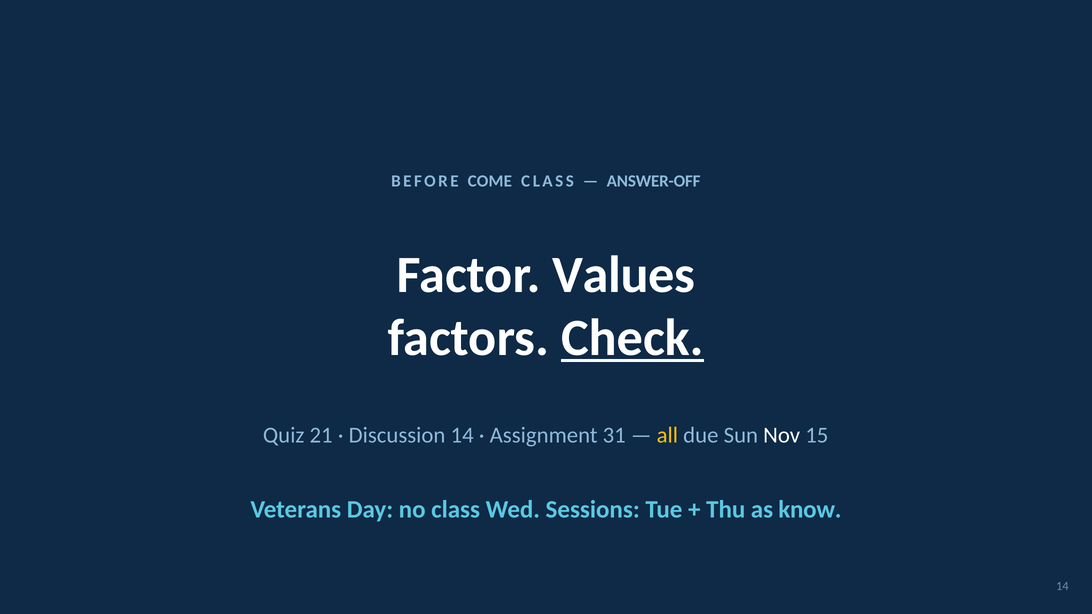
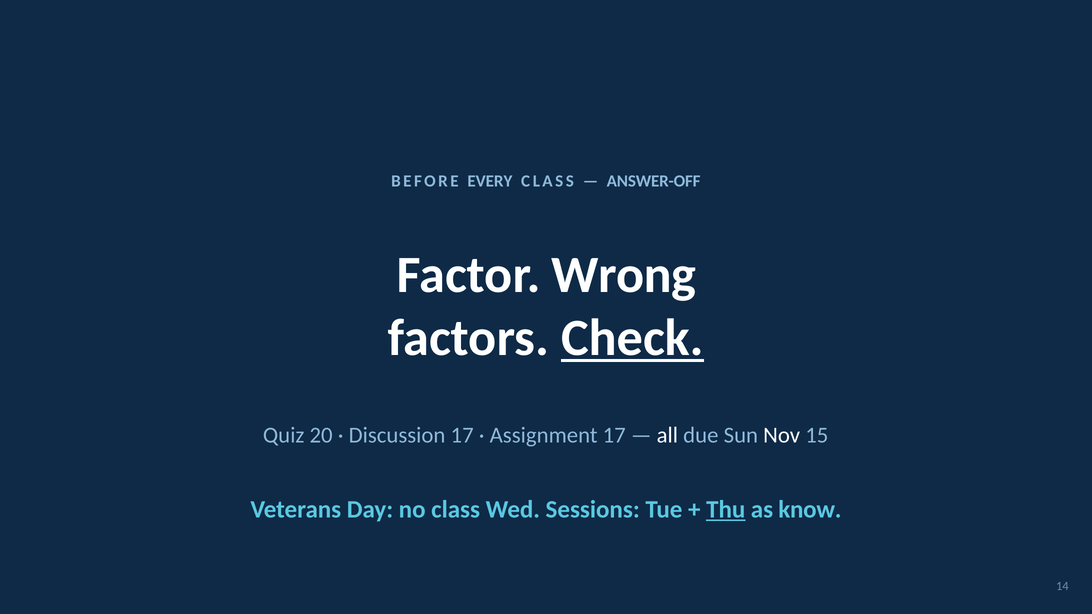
COME: COME -> EVERY
Values: Values -> Wrong
21: 21 -> 20
Discussion 14: 14 -> 17
Assignment 31: 31 -> 17
all colour: yellow -> white
Thu underline: none -> present
